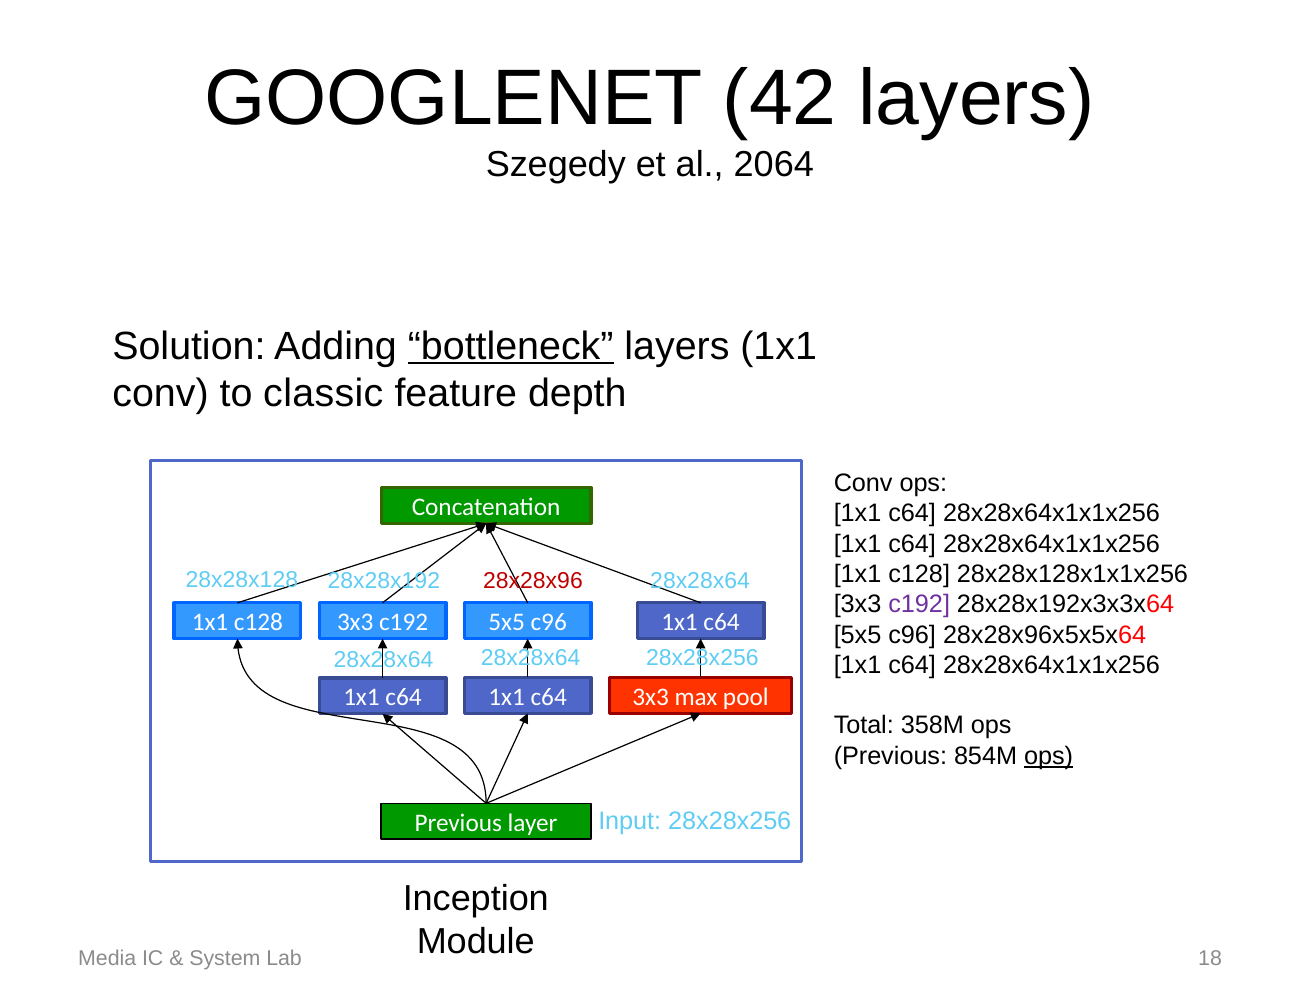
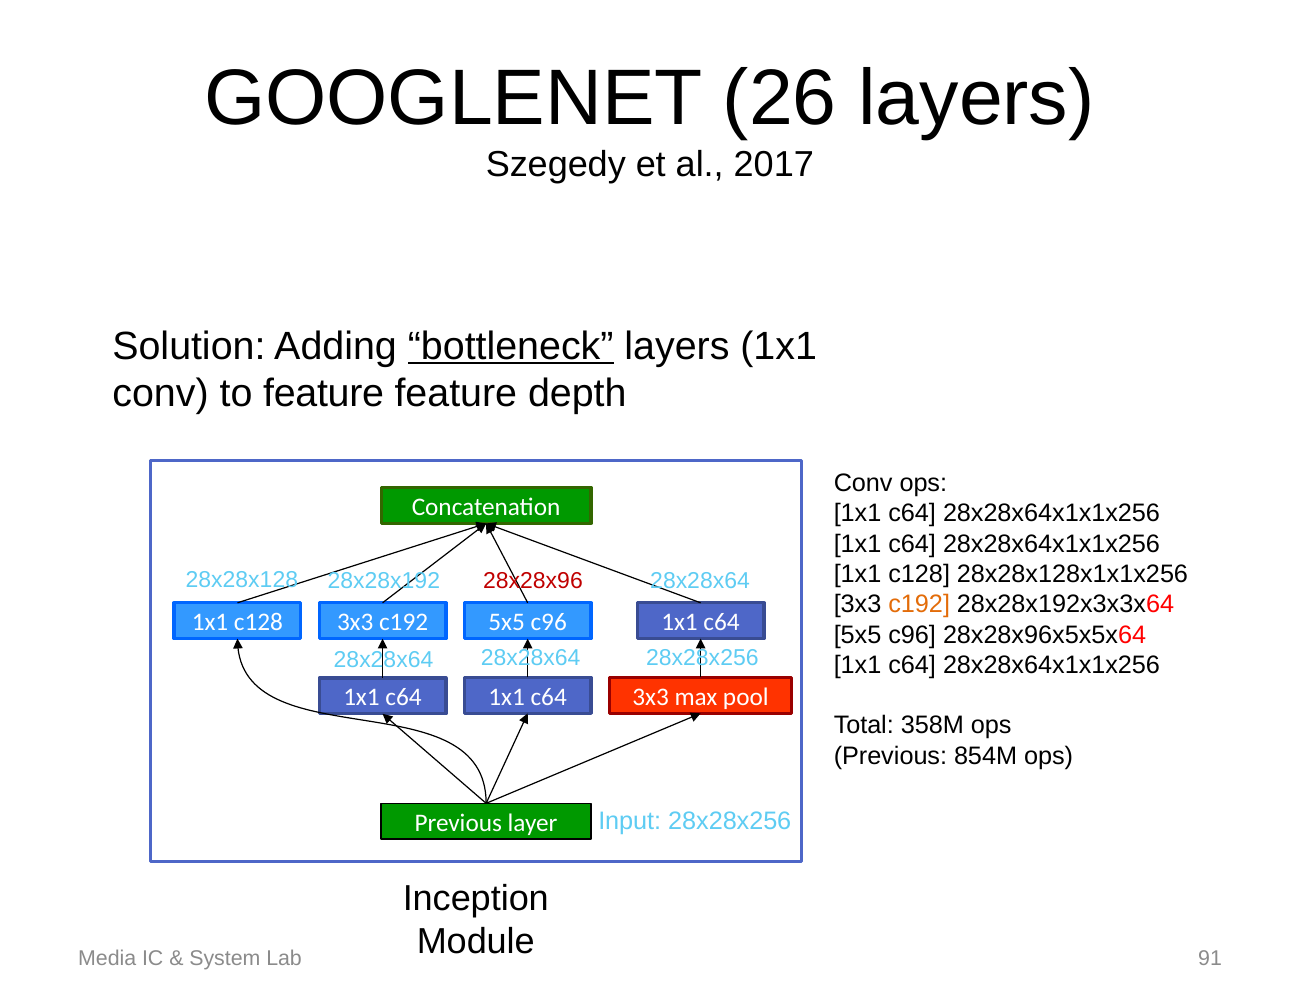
42: 42 -> 26
2064: 2064 -> 2017
to classic: classic -> feature
c192 at (919, 605) colour: purple -> orange
ops at (1049, 756) underline: present -> none
18: 18 -> 91
